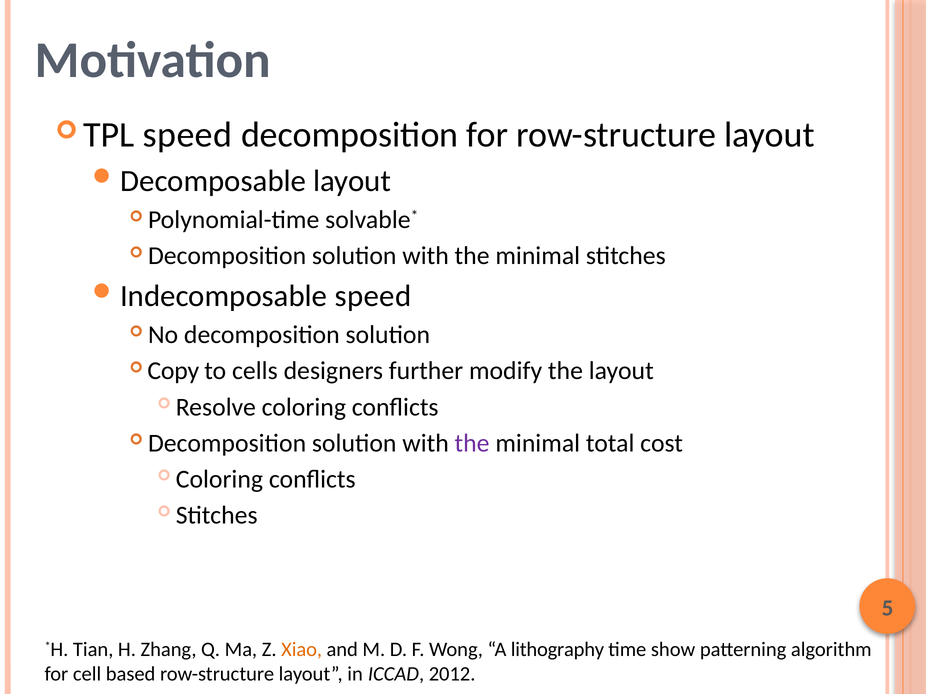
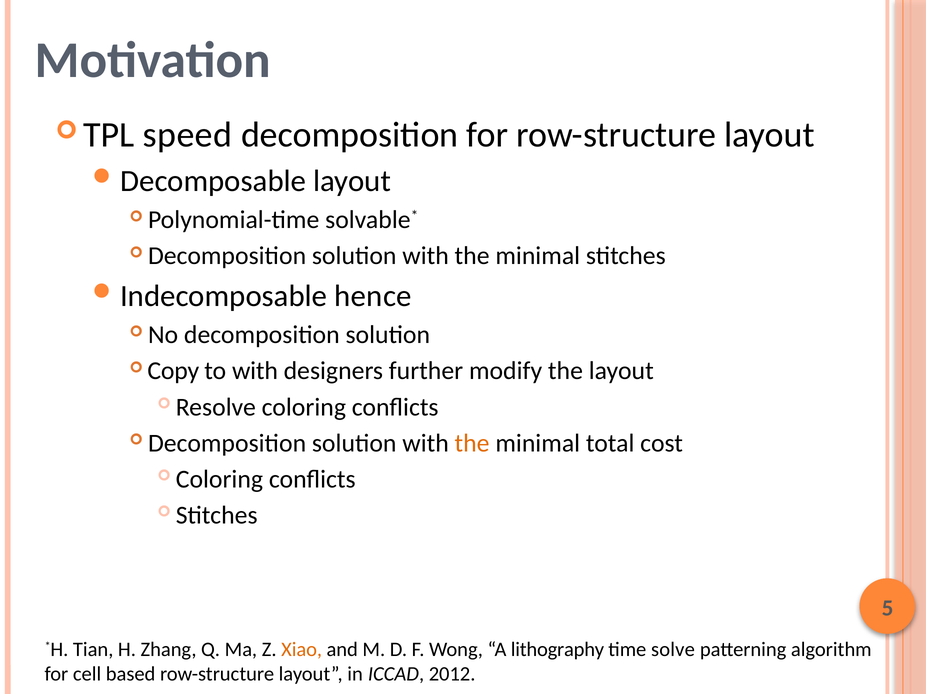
speed at (373, 296): speed -> hence
to cells: cells -> with
the at (472, 443) colour: purple -> orange
show: show -> solve
